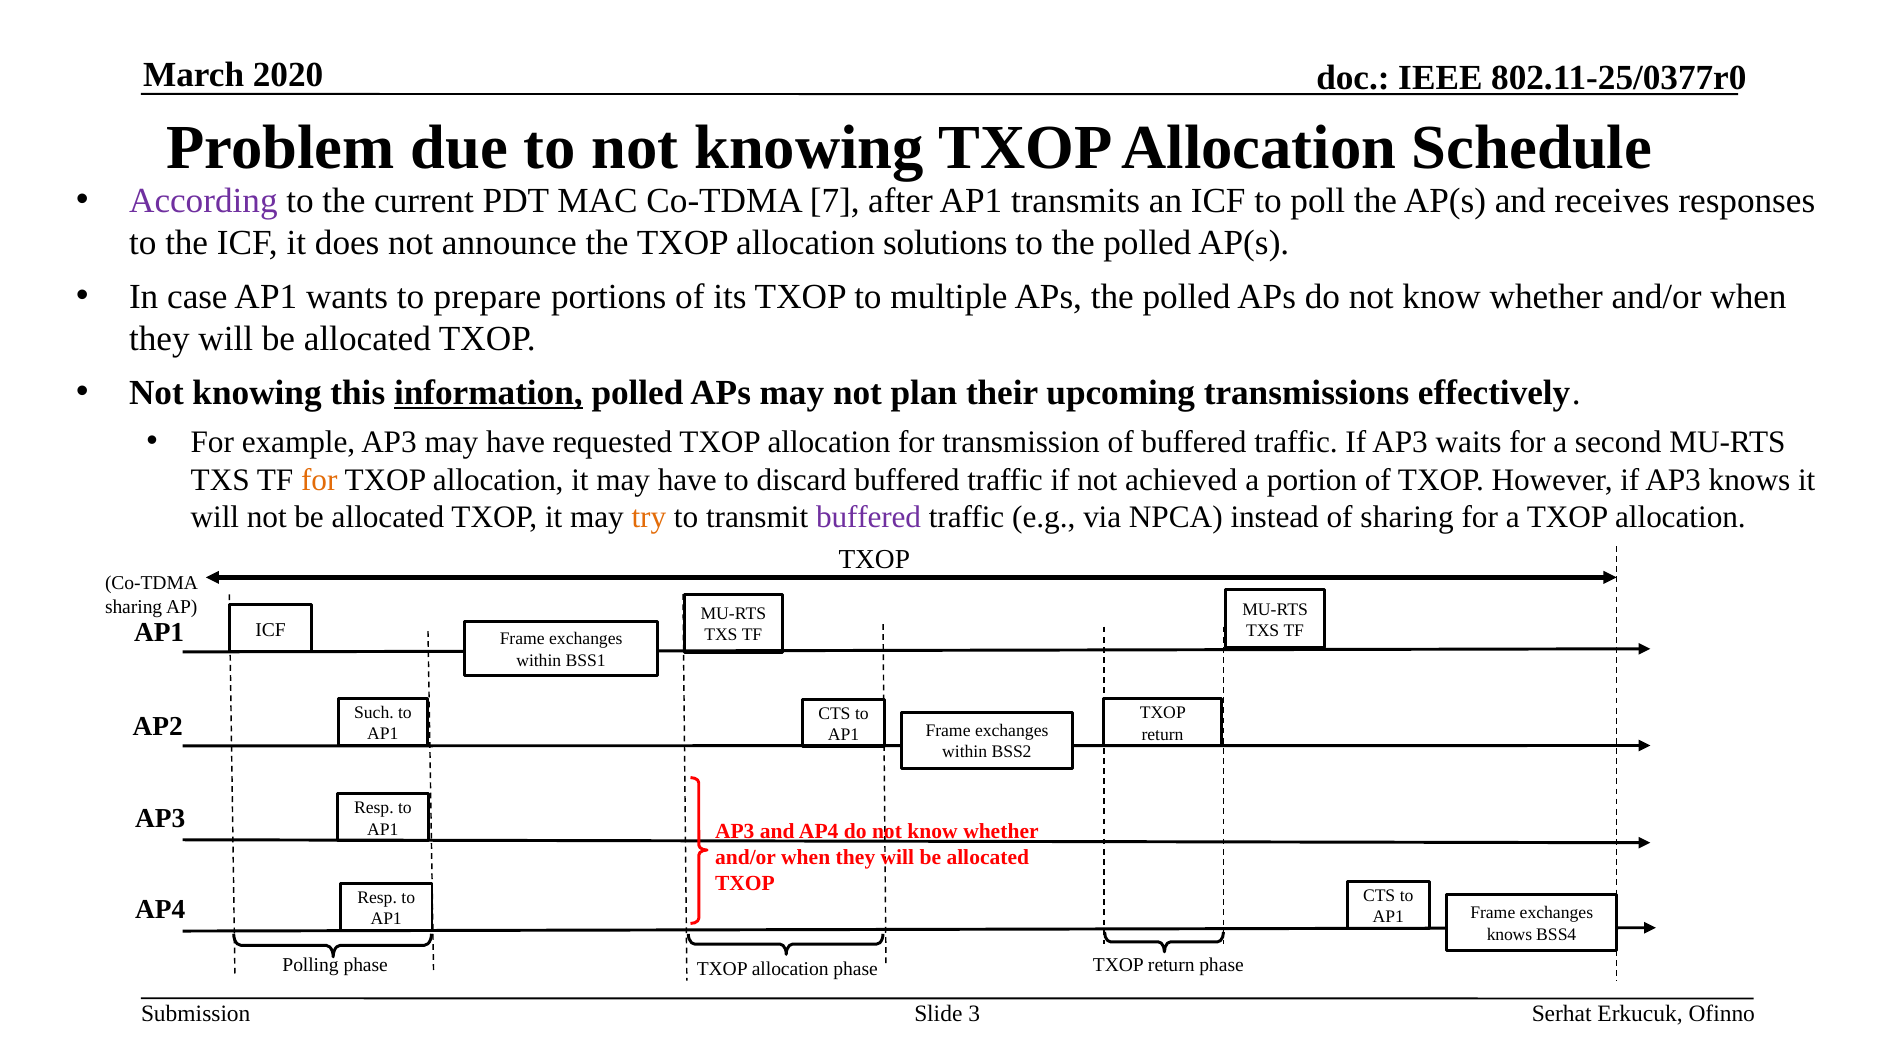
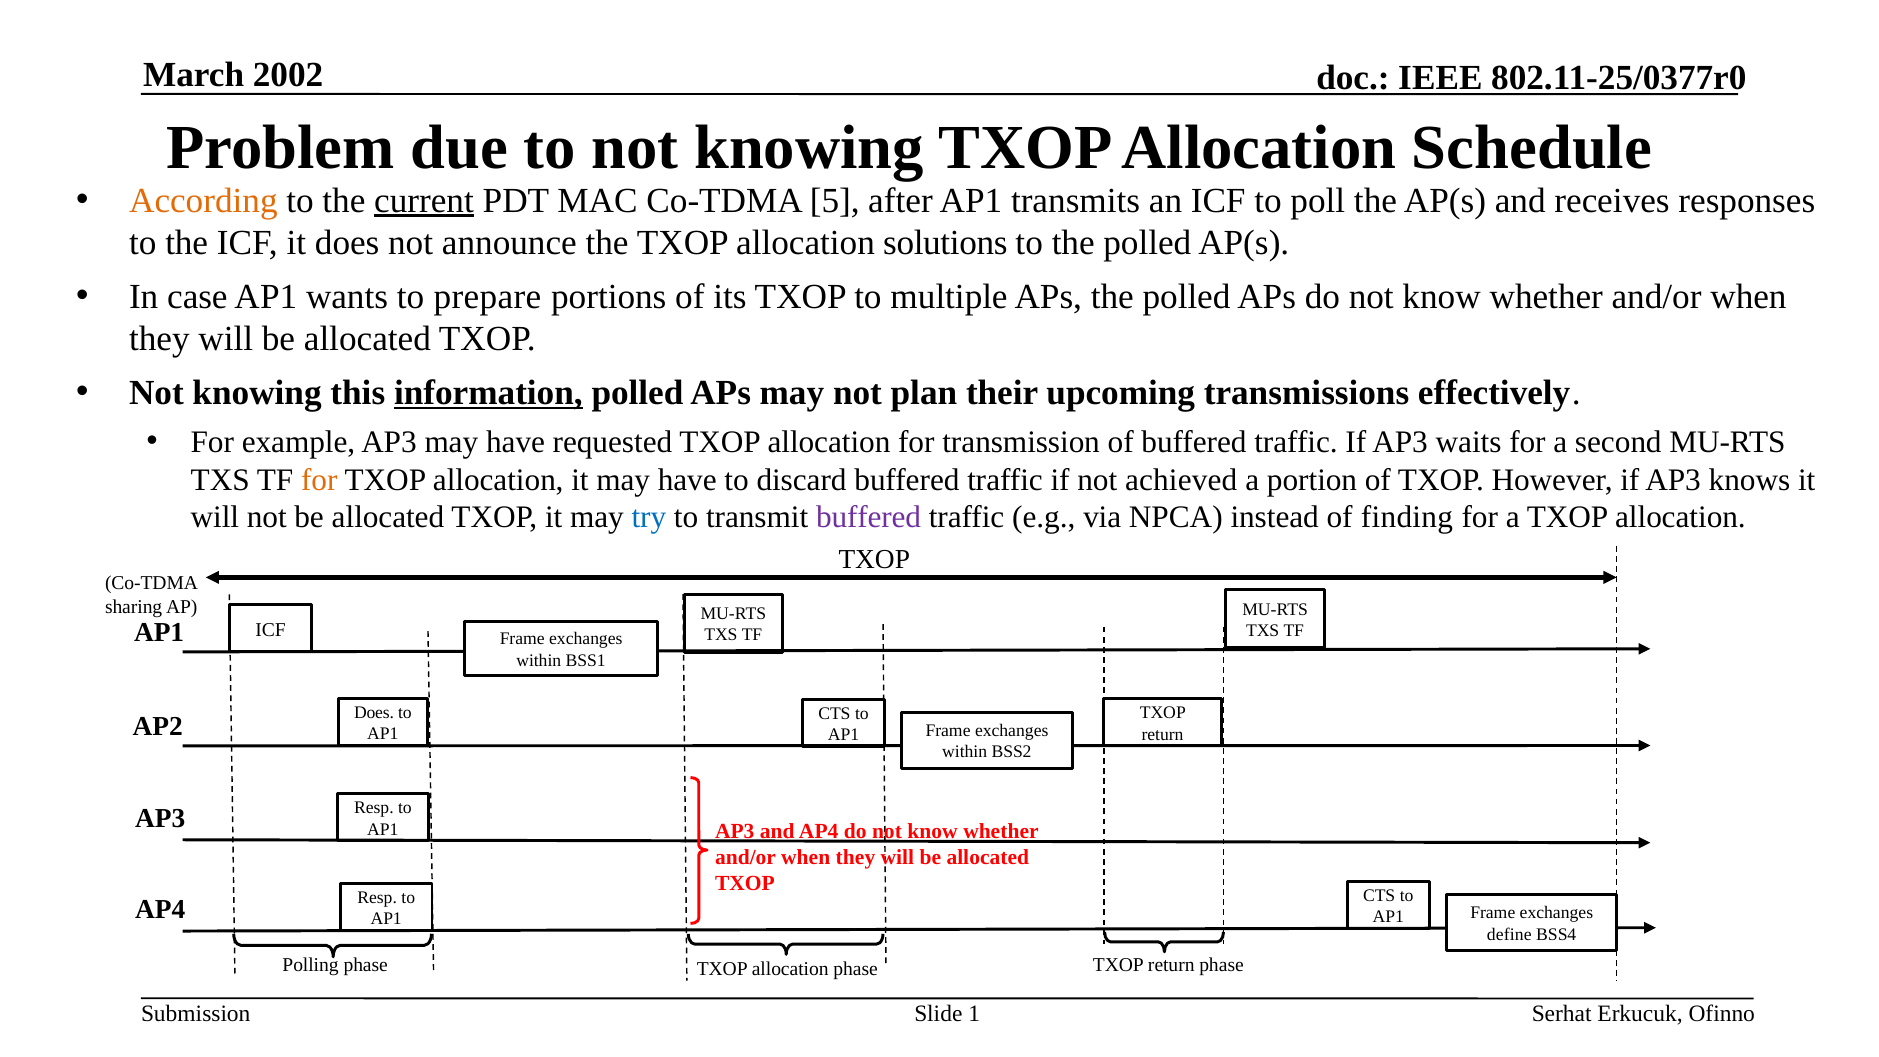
2020: 2020 -> 2002
According colour: purple -> orange
current underline: none -> present
7: 7 -> 5
try colour: orange -> blue
of sharing: sharing -> finding
Such at (374, 713): Such -> Does
knows at (1509, 934): knows -> define
3: 3 -> 1
